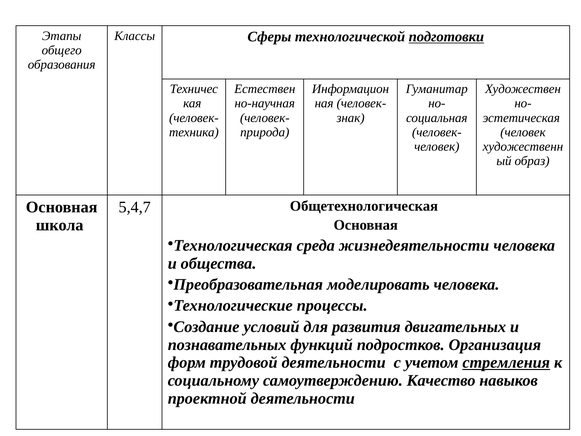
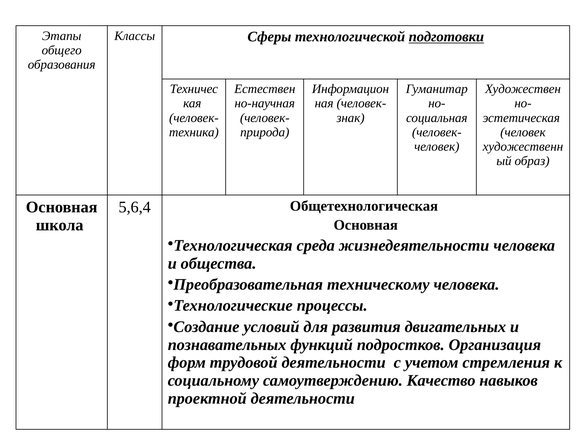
5,4,7: 5,4,7 -> 5,6,4
моделировать: моделировать -> техническому
стремления underline: present -> none
